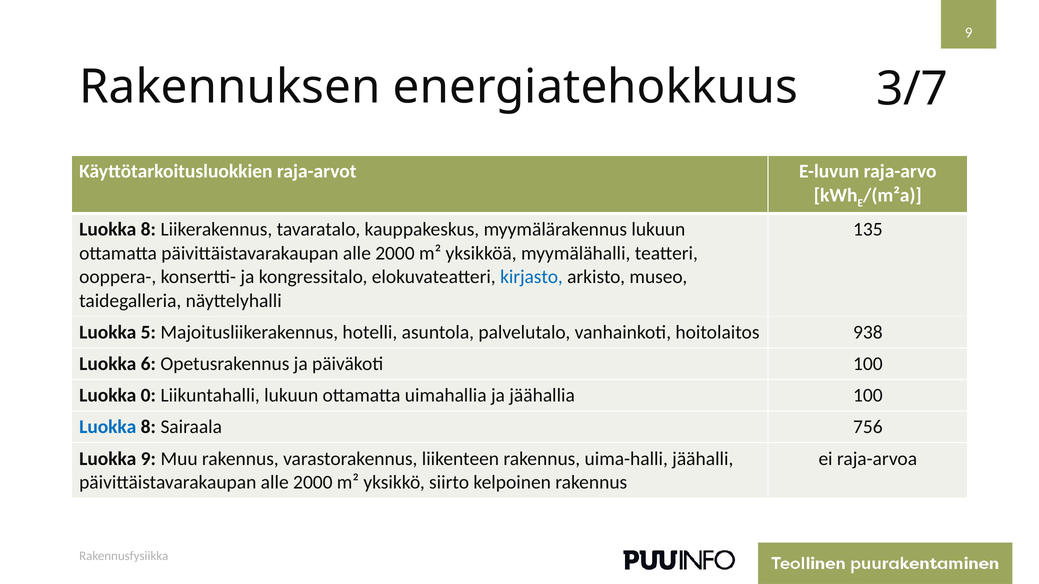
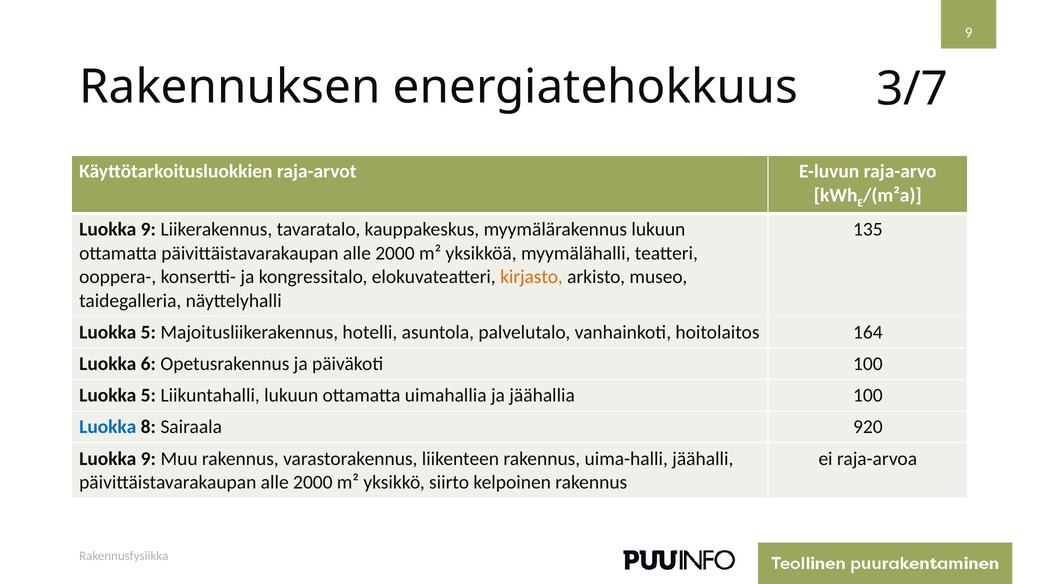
8 at (148, 230): 8 -> 9
kirjasto colour: blue -> orange
938: 938 -> 164
0 at (148, 396): 0 -> 5
756: 756 -> 920
